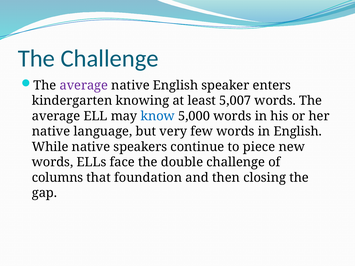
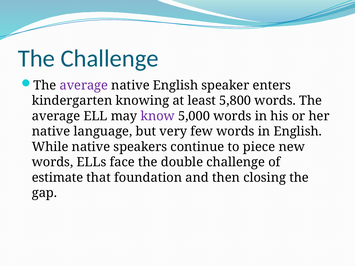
5,007: 5,007 -> 5,800
know colour: blue -> purple
columns: columns -> estimate
